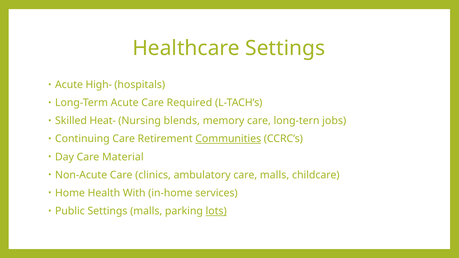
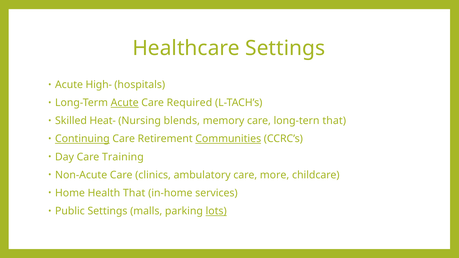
Acute at (125, 103) underline: none -> present
long-tern jobs: jobs -> that
Continuing underline: none -> present
Material: Material -> Training
care malls: malls -> more
Health With: With -> That
